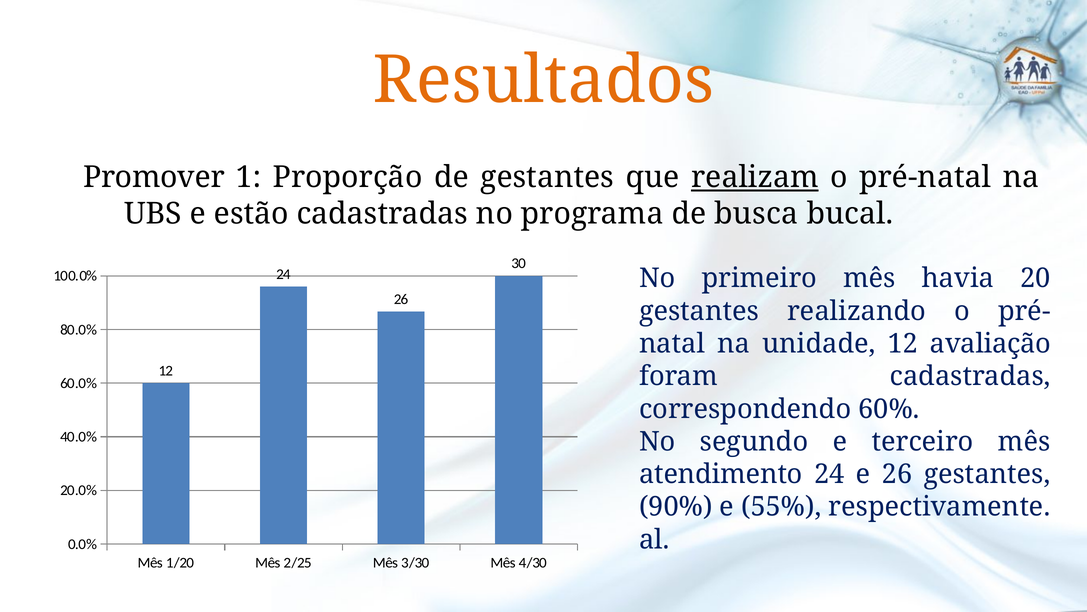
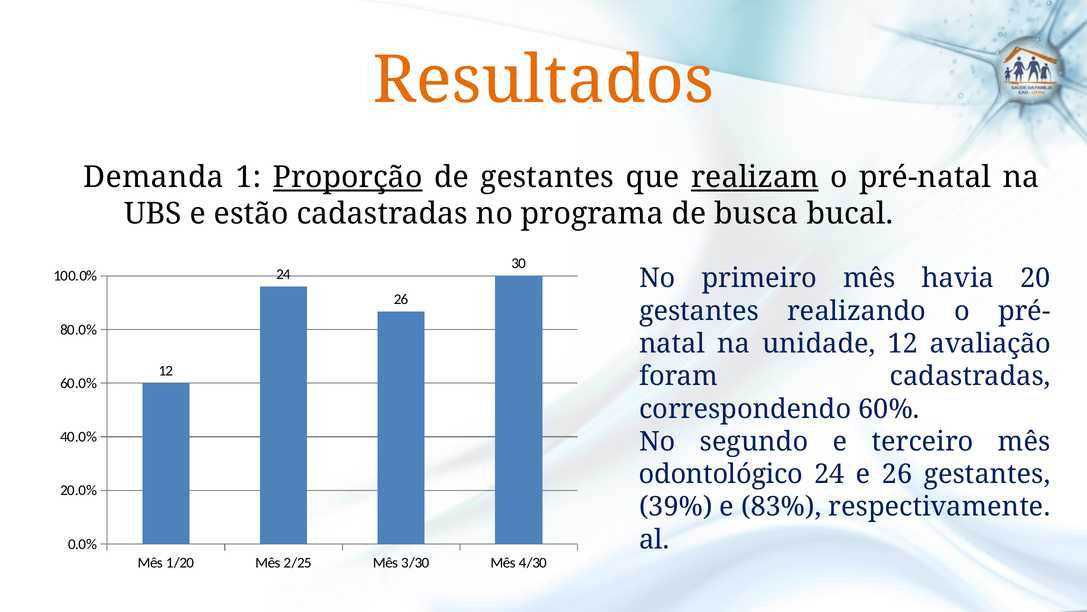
Promover: Promover -> Demanda
Proporção underline: none -> present
atendimento: atendimento -> odontológico
90%: 90% -> 39%
55%: 55% -> 83%
